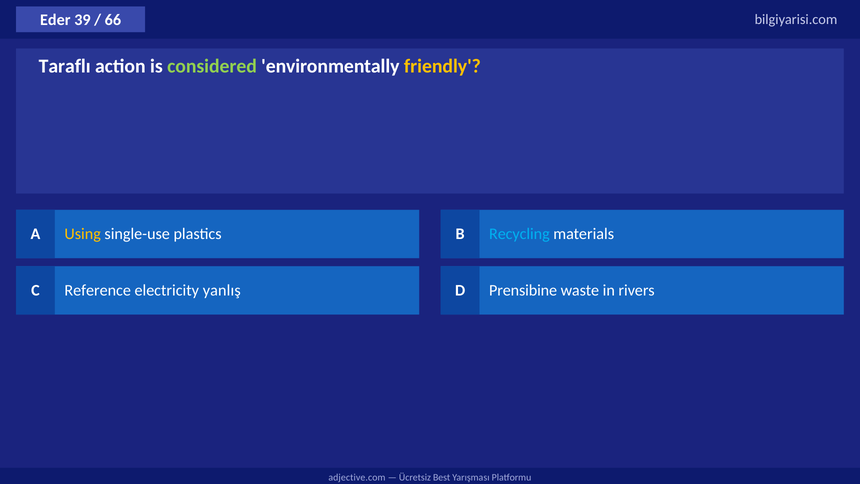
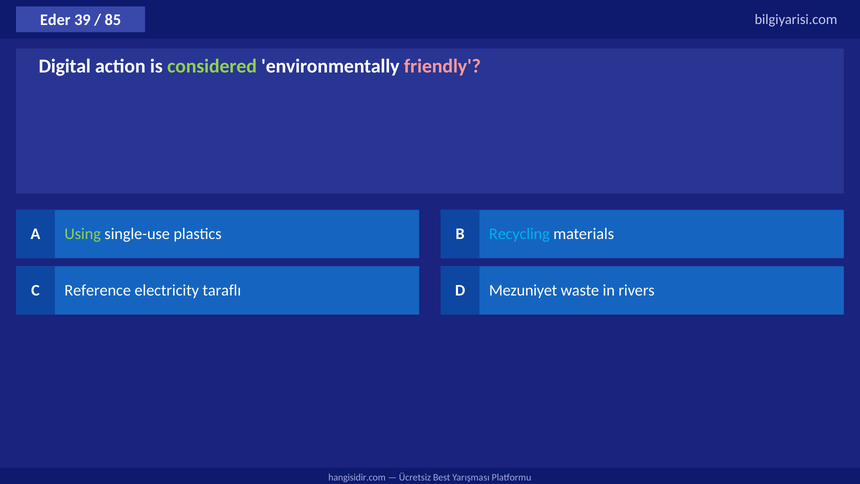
66: 66 -> 85
Taraflı: Taraflı -> Digital
friendly colour: yellow -> pink
Using colour: yellow -> light green
yanlış: yanlış -> taraflı
Prensibine: Prensibine -> Mezuniyet
adjective.com: adjective.com -> hangisidir.com
